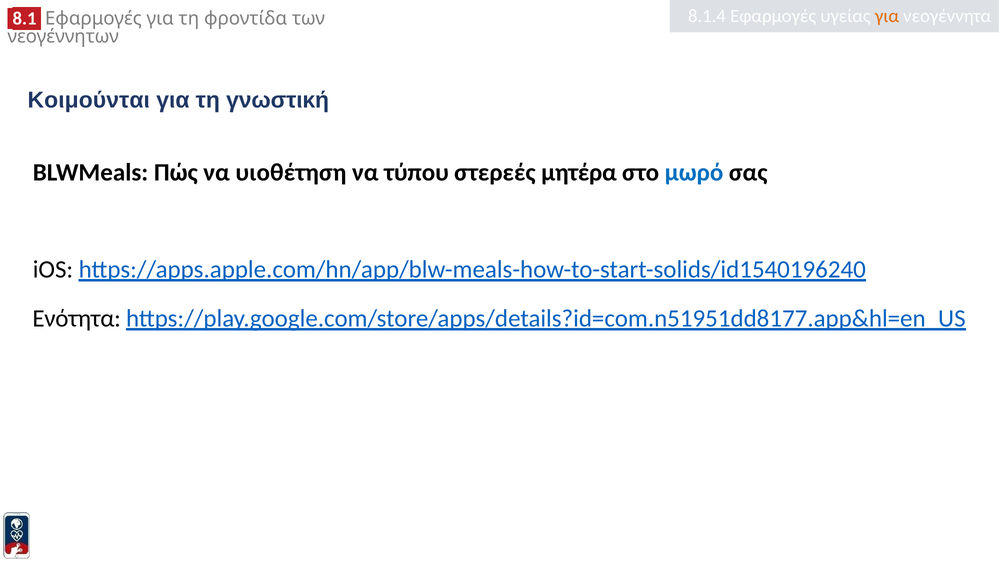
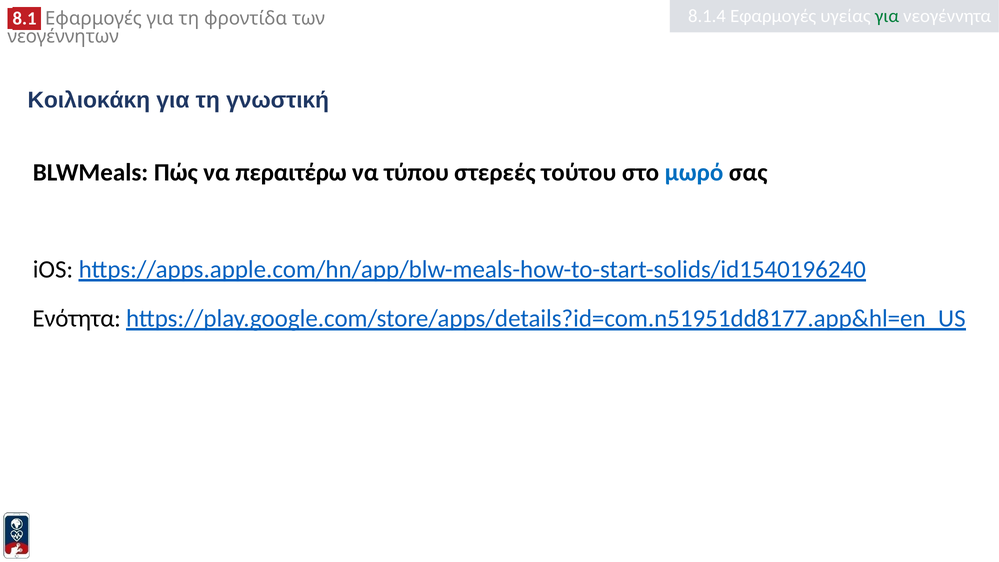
για at (887, 16) colour: orange -> green
Κοιμούνται: Κοιμούνται -> Κοιλιοκάκη
υιοθέτηση: υιοθέτηση -> περαιτέρω
μητέρα: μητέρα -> τούτου
